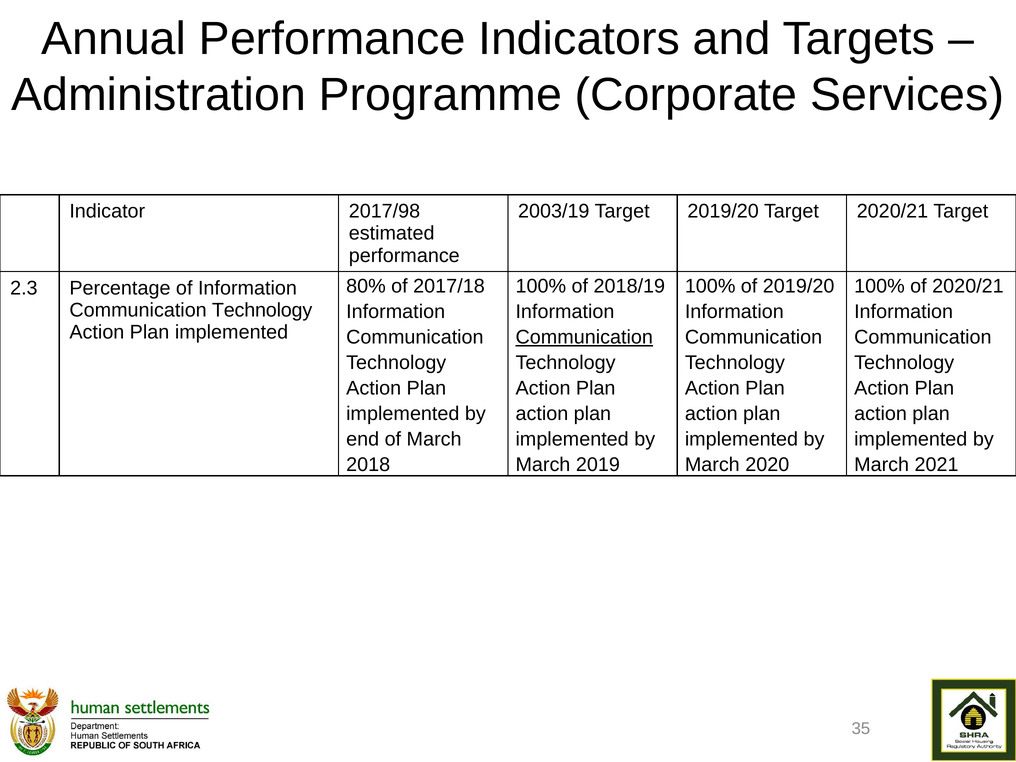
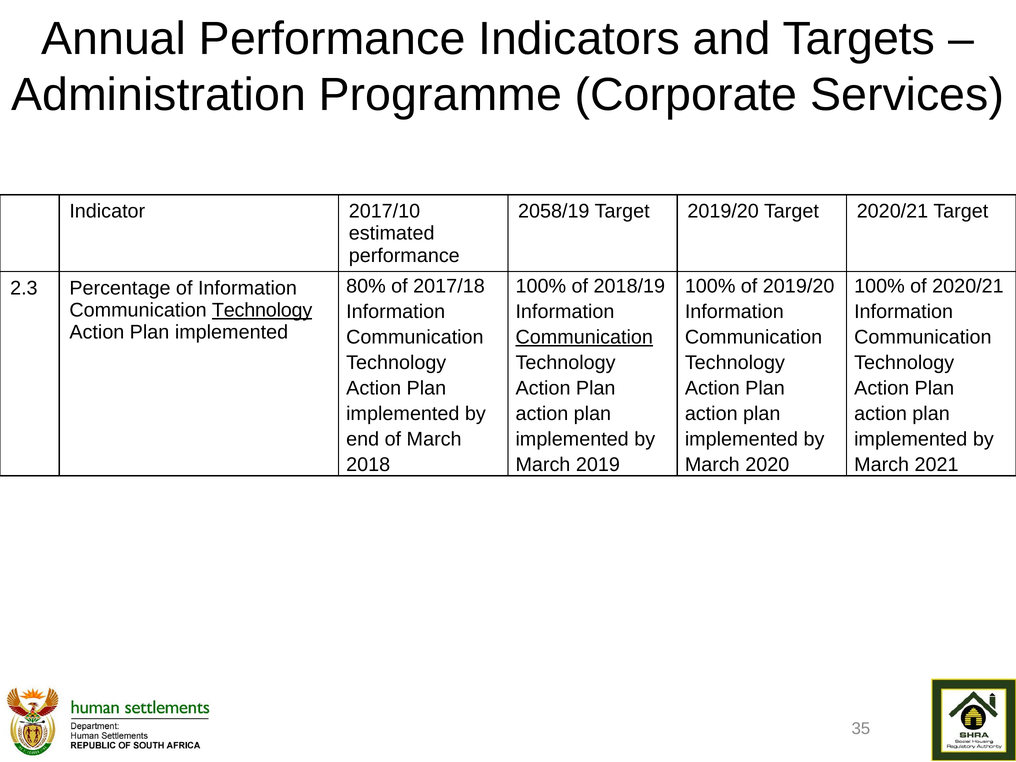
2017/98: 2017/98 -> 2017/10
2003/19: 2003/19 -> 2058/19
Technology at (262, 310) underline: none -> present
